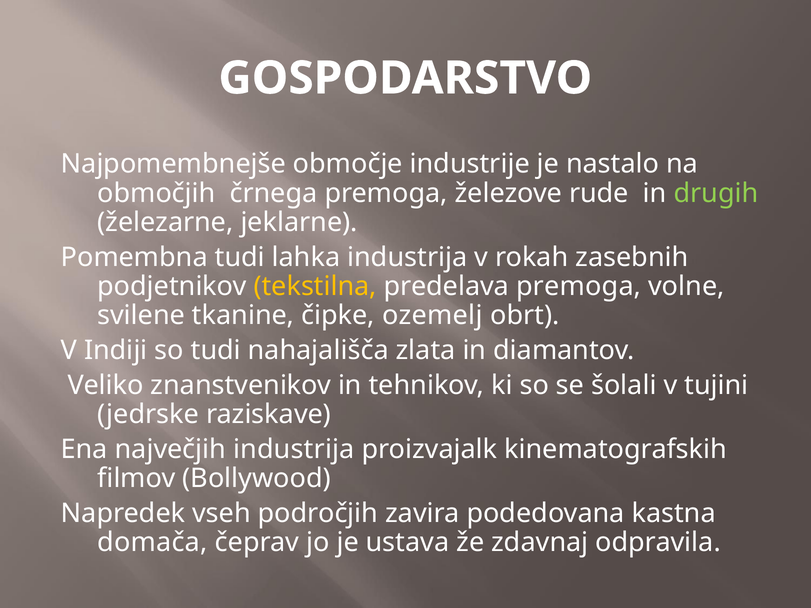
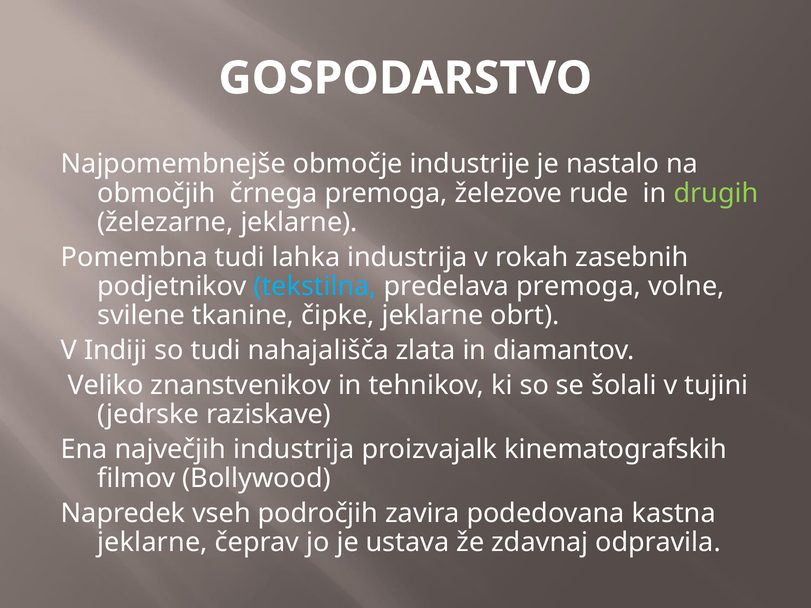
tekstilna colour: yellow -> light blue
čipke ozemelj: ozemelj -> jeklarne
domača at (152, 543): domača -> jeklarne
